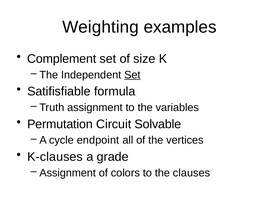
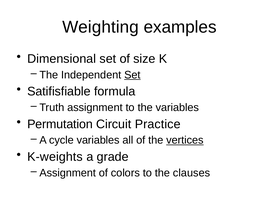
Complement: Complement -> Dimensional
Solvable: Solvable -> Practice
cycle endpoint: endpoint -> variables
vertices underline: none -> present
K-clauses: K-clauses -> K-weights
